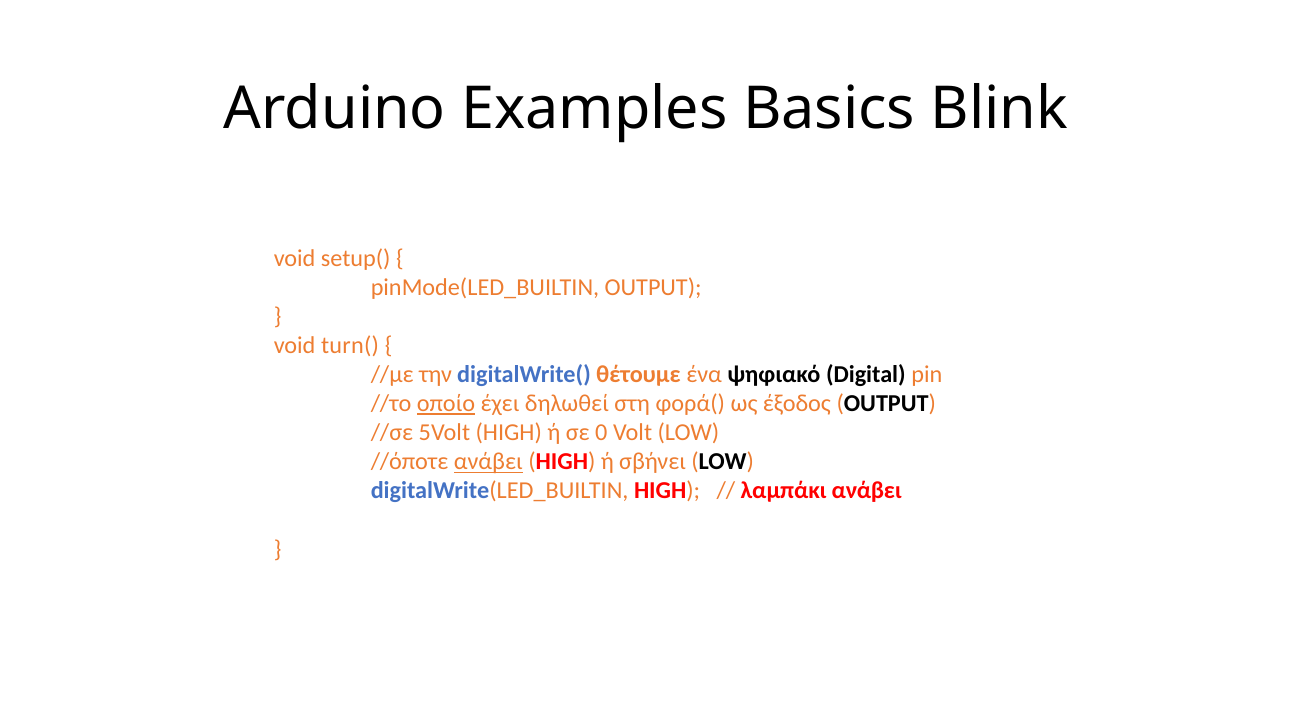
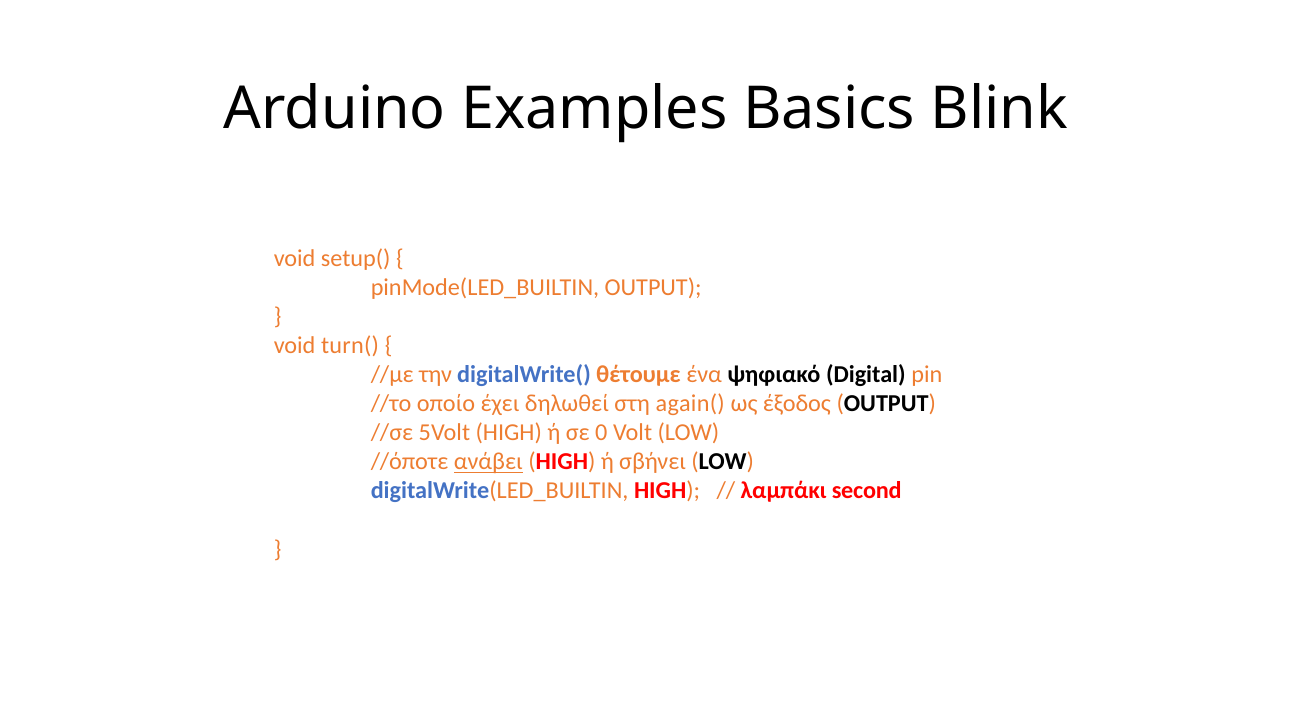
οποίο underline: present -> none
φορά(: φορά( -> again(
λαμπάκι ανάβει: ανάβει -> second
